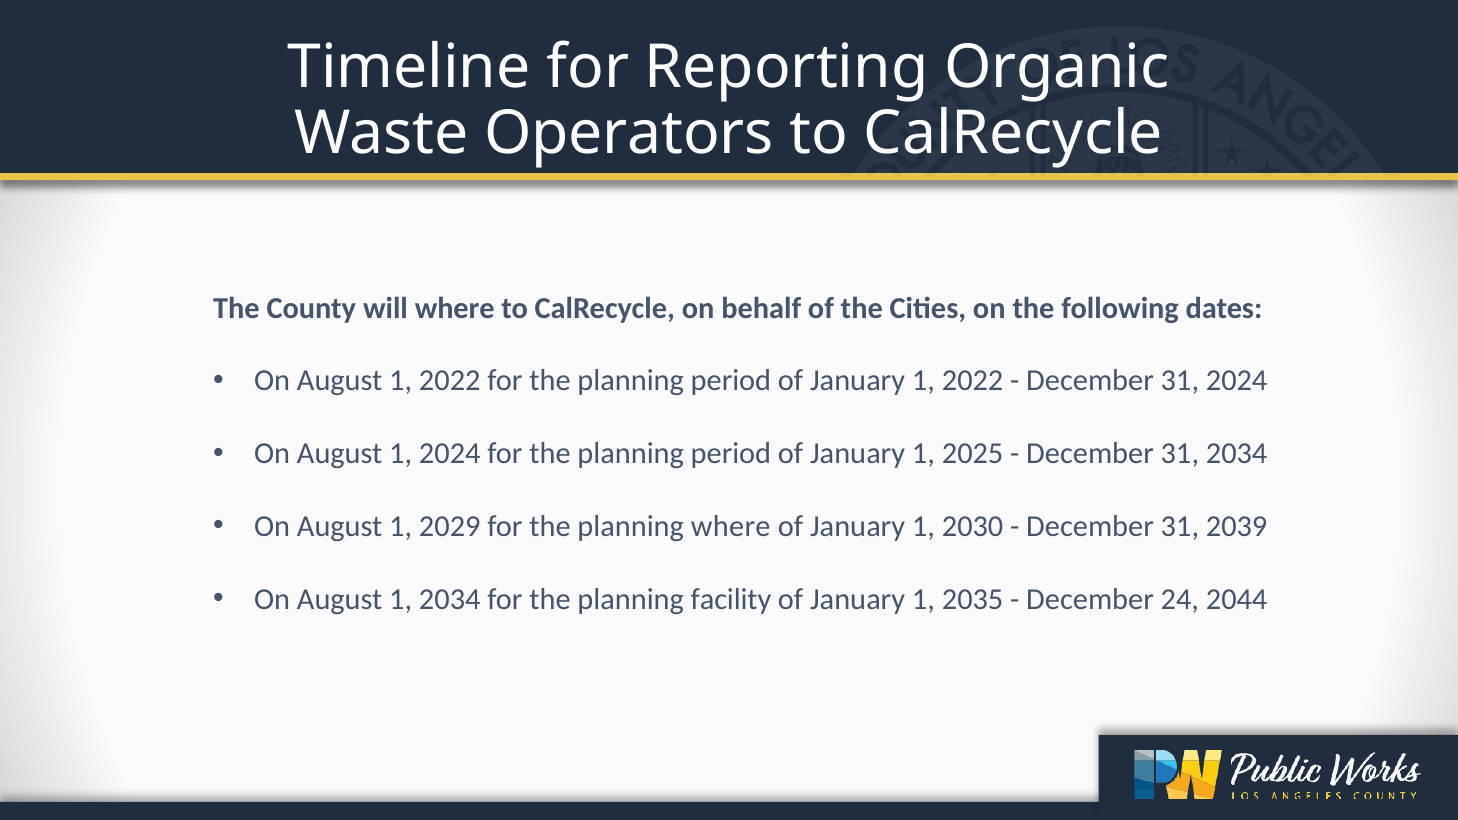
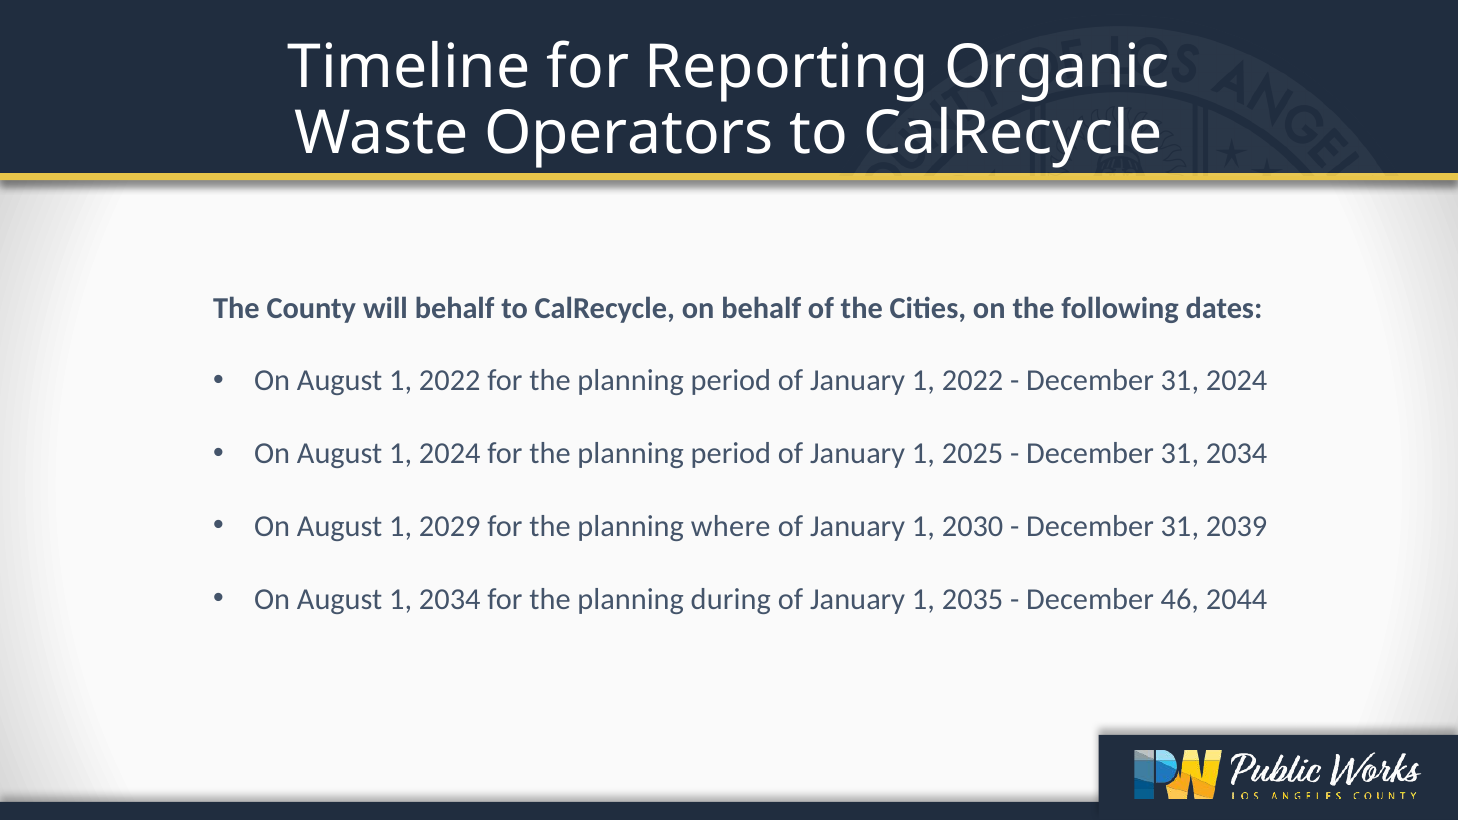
will where: where -> behalf
facility: facility -> during
24: 24 -> 46
